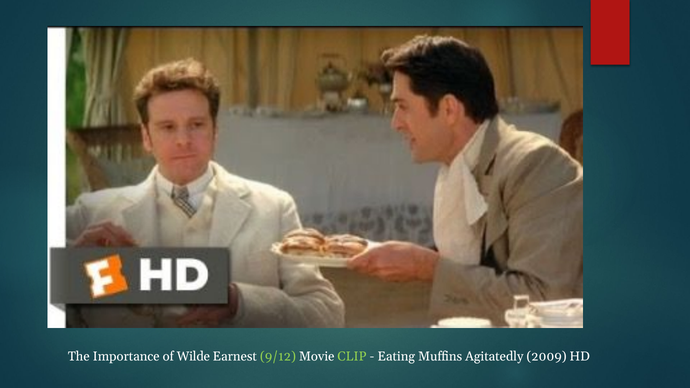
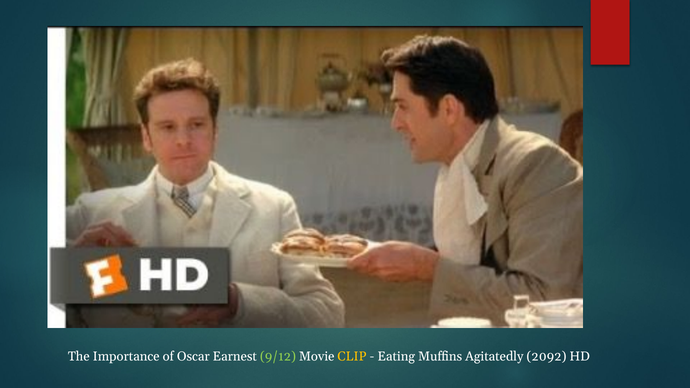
Wilde: Wilde -> Oscar
CLIP colour: light green -> yellow
2009: 2009 -> 2092
